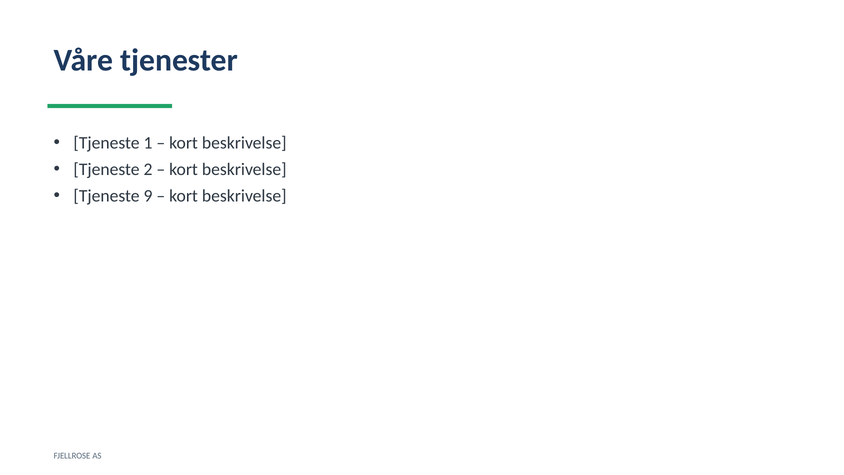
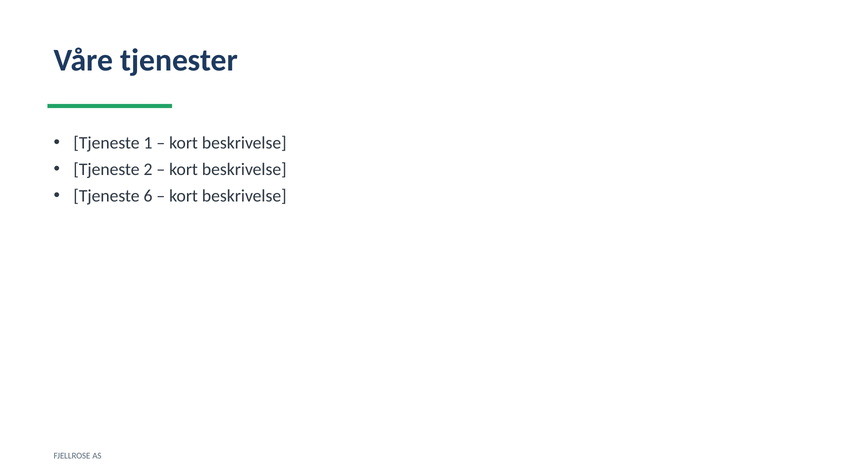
9: 9 -> 6
